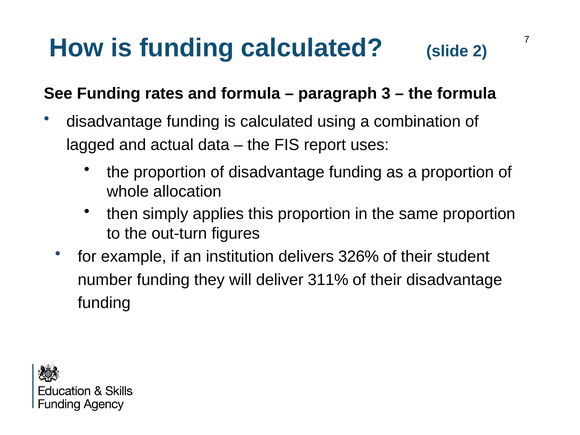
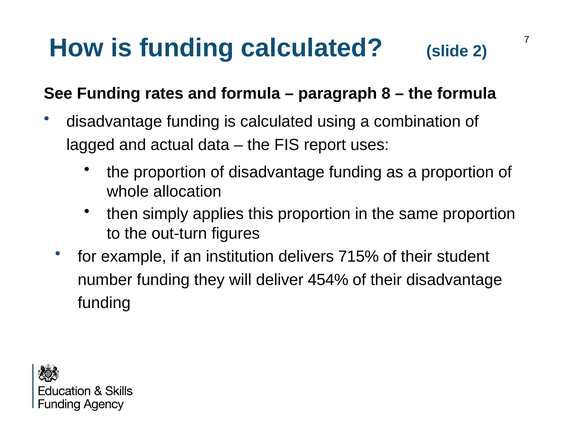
3: 3 -> 8
326%: 326% -> 715%
311%: 311% -> 454%
